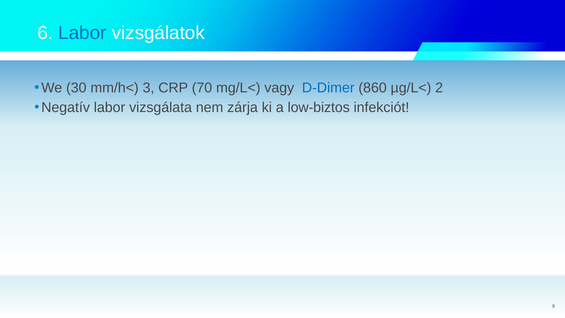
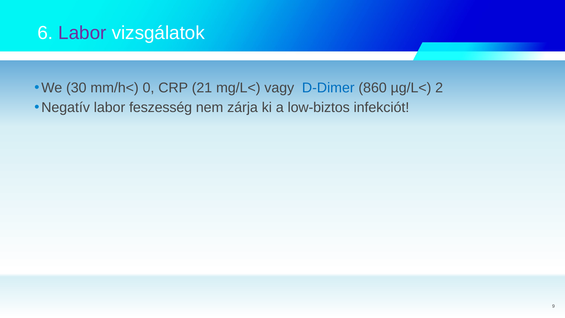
Labor at (82, 33) colour: blue -> purple
3: 3 -> 0
70: 70 -> 21
vizsgálata: vizsgálata -> feszesség
